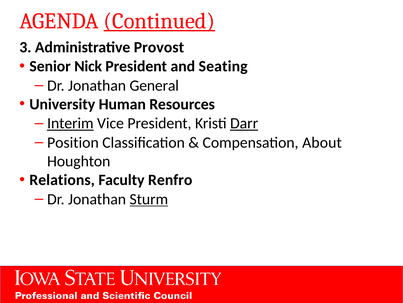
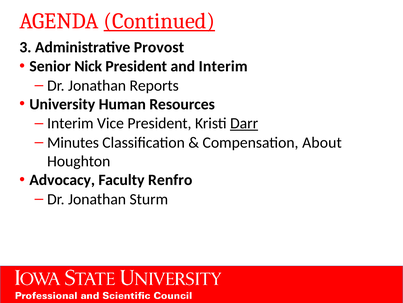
and Seating: Seating -> Interim
General: General -> Reports
Interim at (70, 123) underline: present -> none
Position: Position -> Minutes
Relations: Relations -> Advocacy
Sturm underline: present -> none
